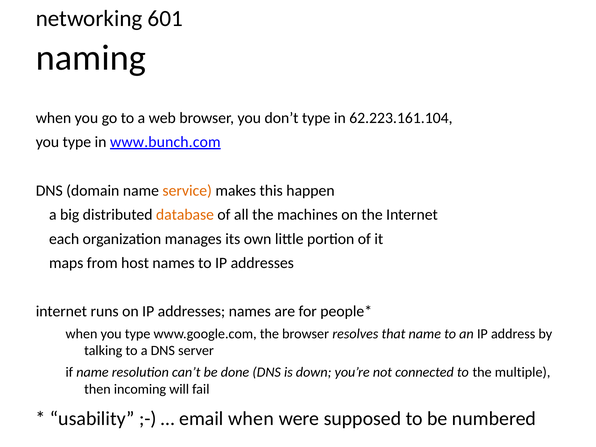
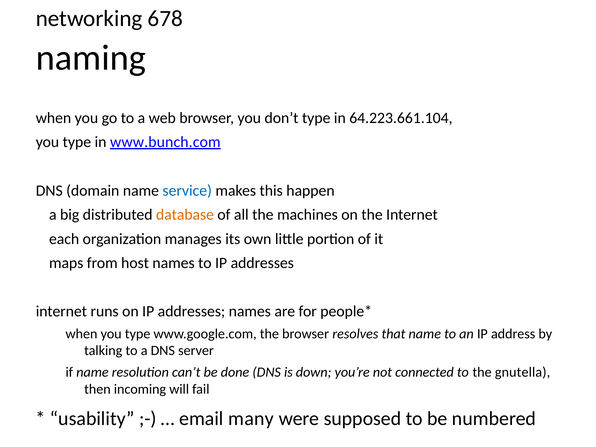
601: 601 -> 678
62.223.161.104: 62.223.161.104 -> 64.223.661.104
service colour: orange -> blue
multiple: multiple -> gnutella
email when: when -> many
